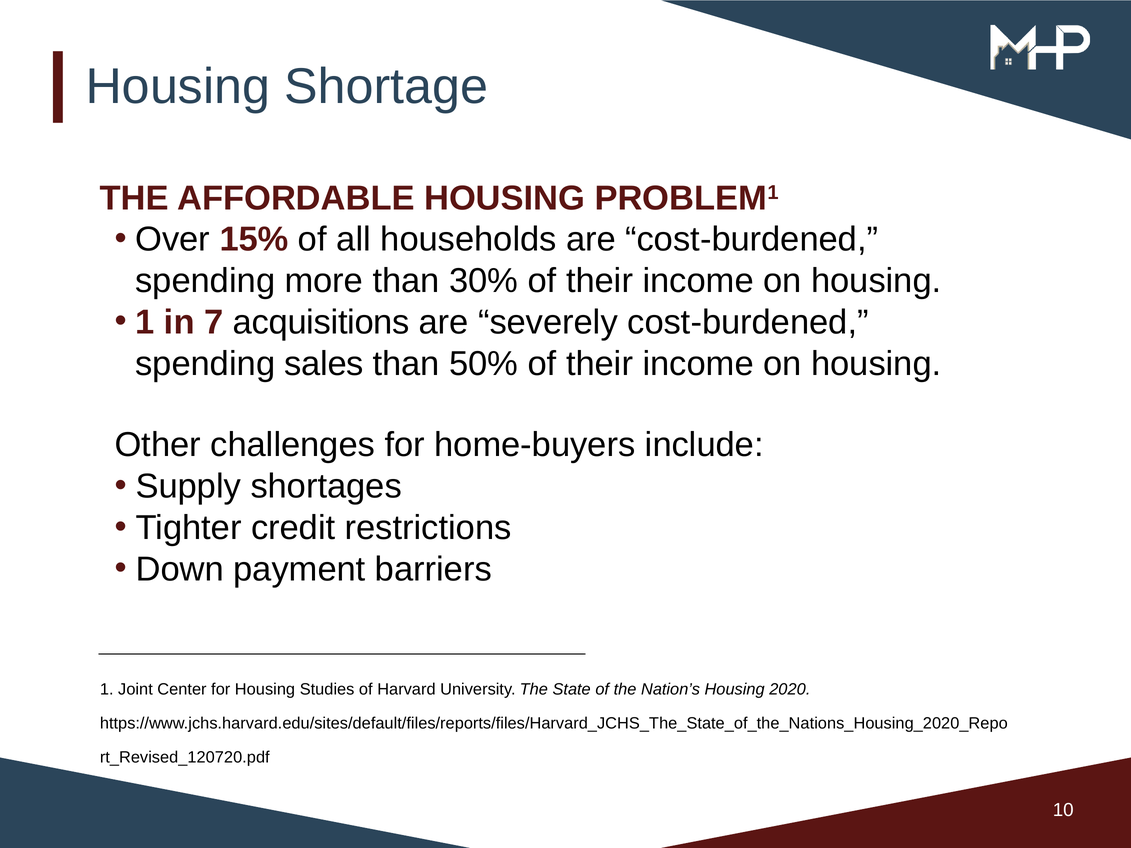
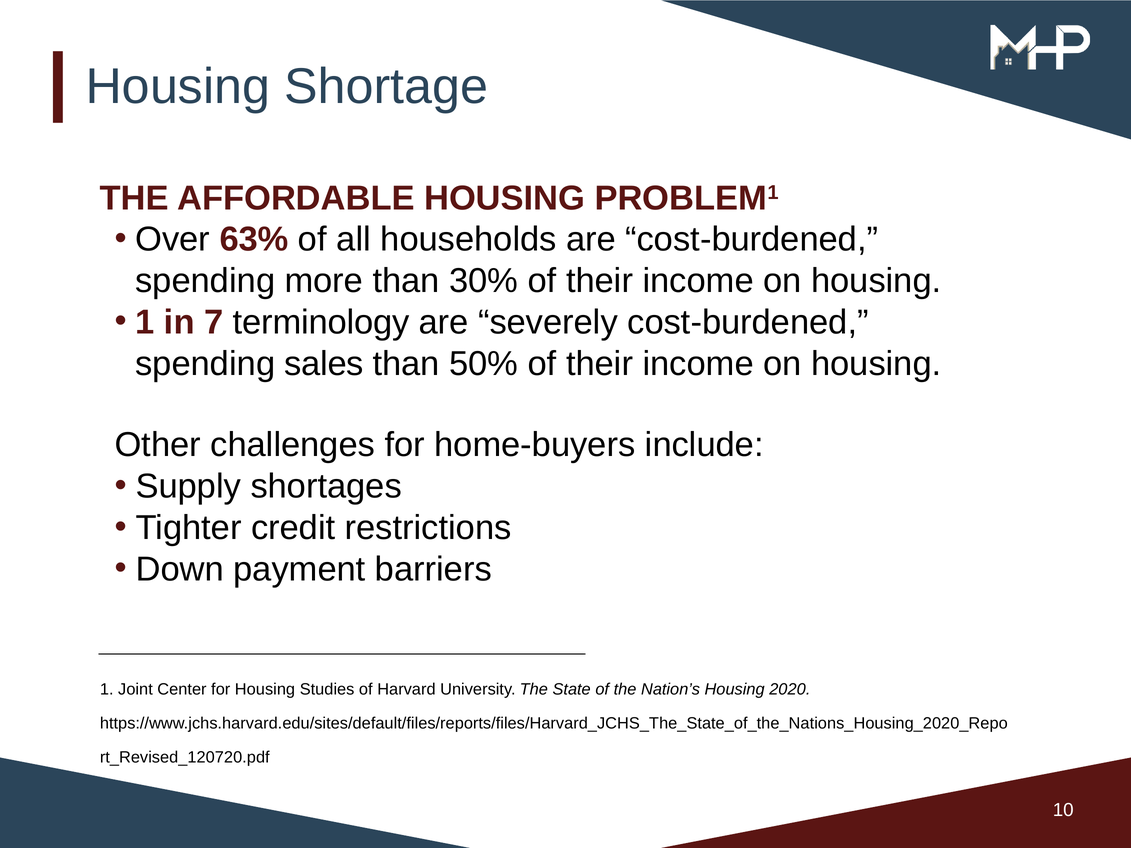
15%: 15% -> 63%
acquisitions: acquisitions -> terminology
